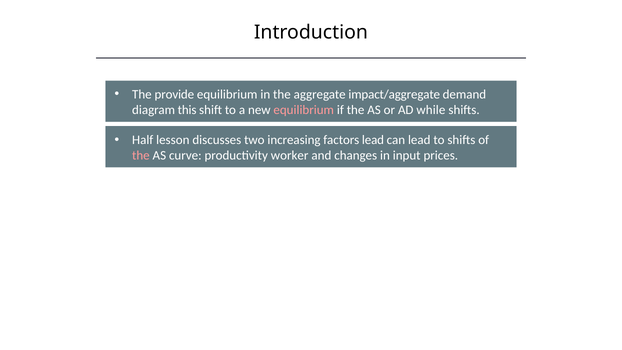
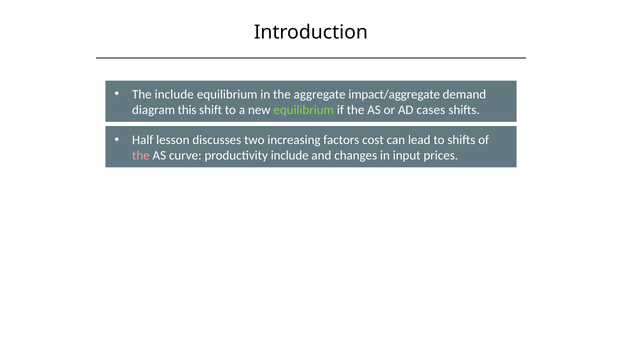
The provide: provide -> include
equilibrium at (304, 110) colour: pink -> light green
while: while -> cases
factors lead: lead -> cost
productivity worker: worker -> include
